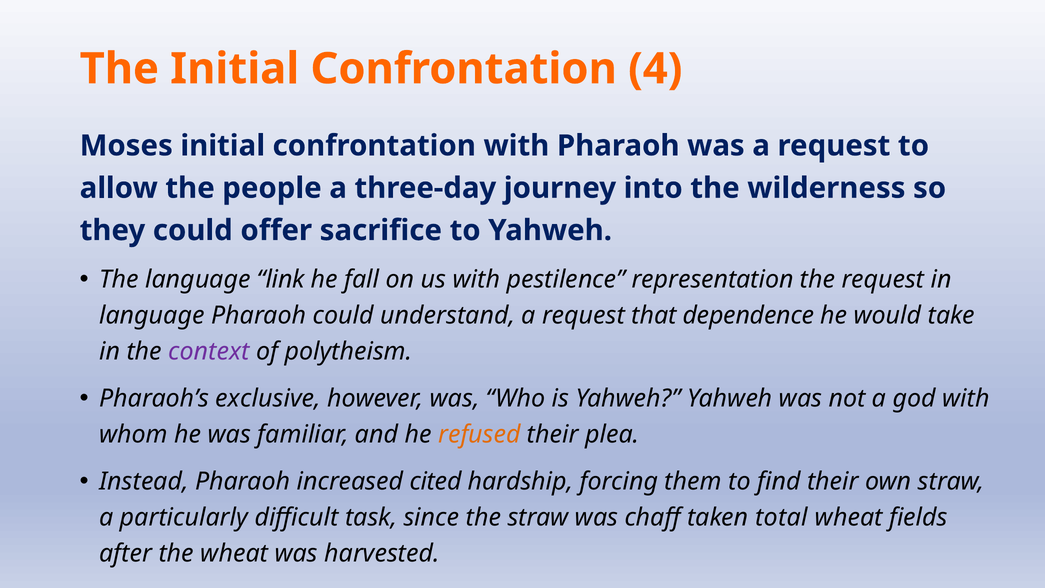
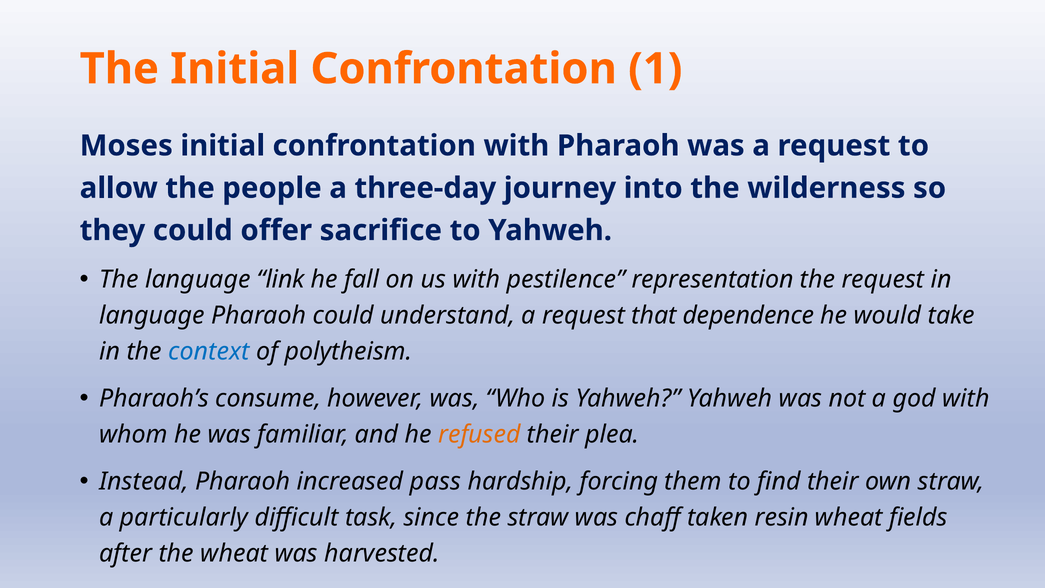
4: 4 -> 1
context colour: purple -> blue
exclusive: exclusive -> consume
cited: cited -> pass
total: total -> resin
